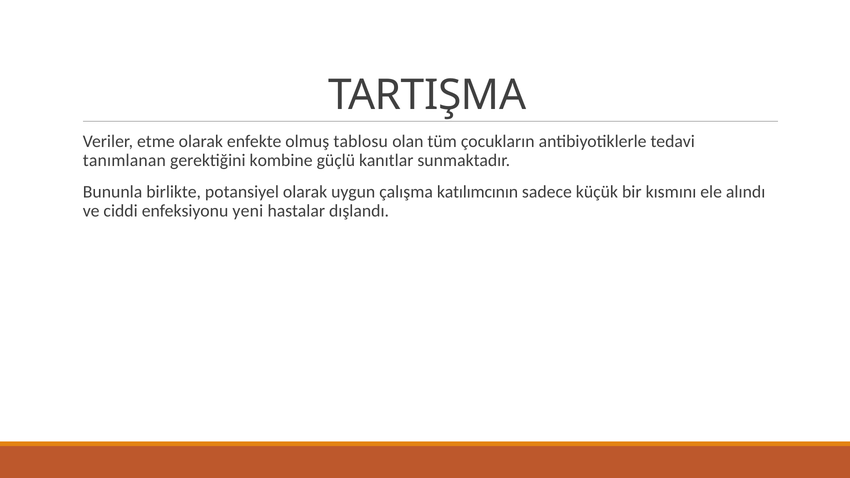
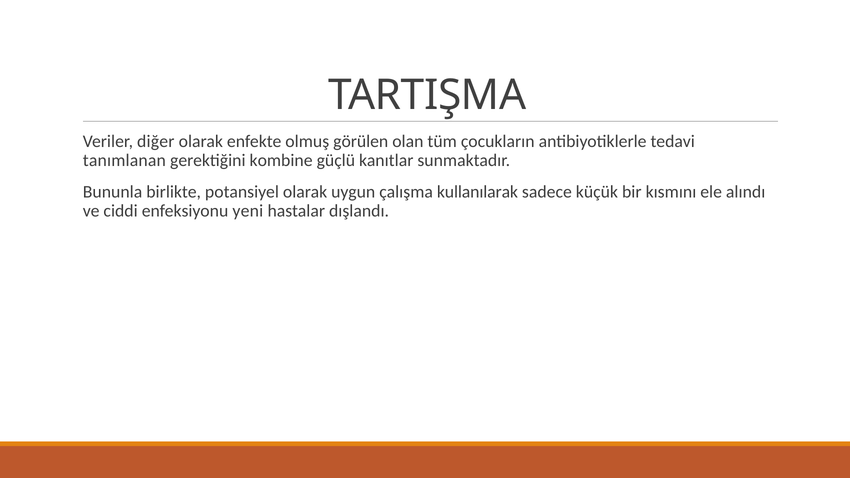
etme: etme -> diğer
tablosu: tablosu -> görülen
katılımcının: katılımcının -> kullanılarak
